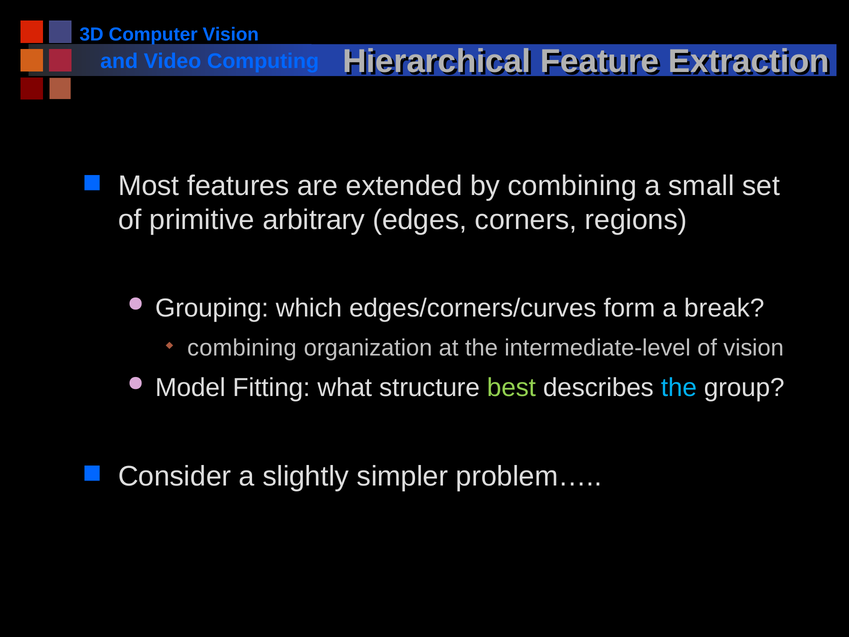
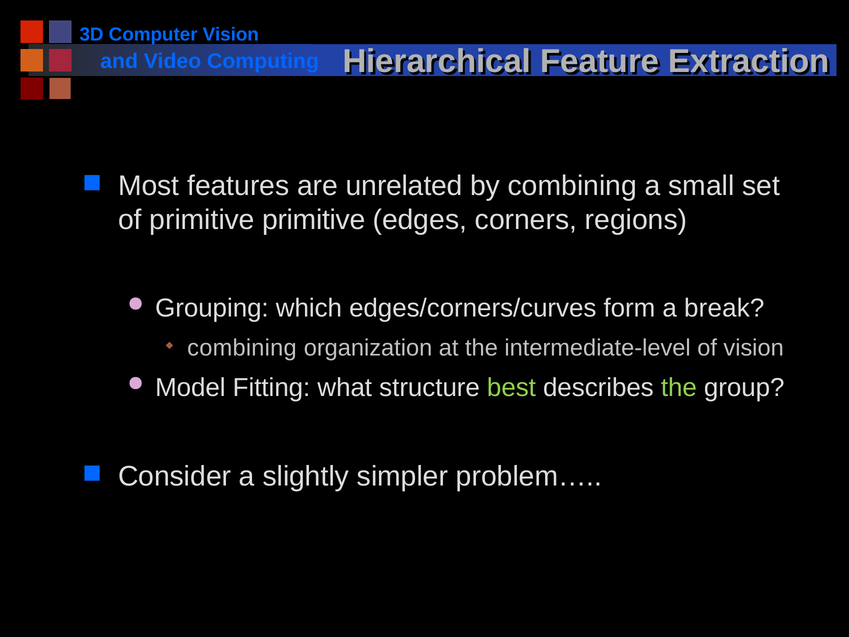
extended: extended -> unrelated
primitive arbitrary: arbitrary -> primitive
the at (679, 387) colour: light blue -> light green
